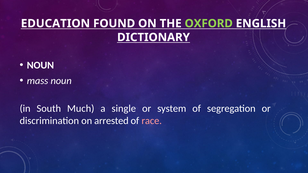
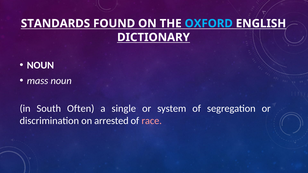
EDUCATION: EDUCATION -> STANDARDS
OXFORD colour: light green -> light blue
Much: Much -> Often
